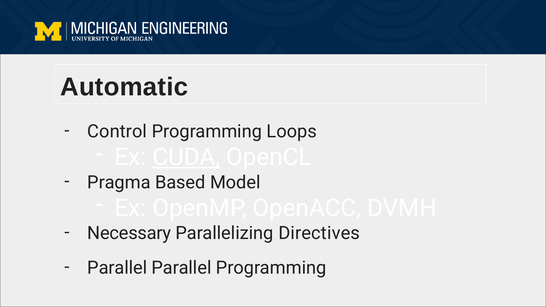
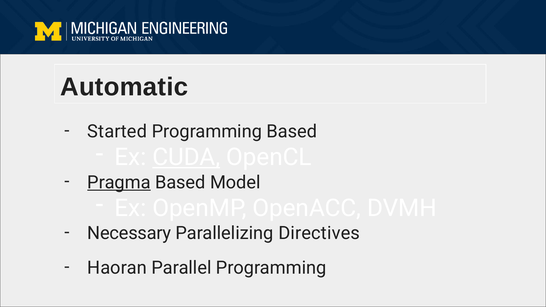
Control: Control -> Started
Programming Loops: Loops -> Based
Pragma underline: none -> present
Parallel at (117, 268): Parallel -> Haoran
